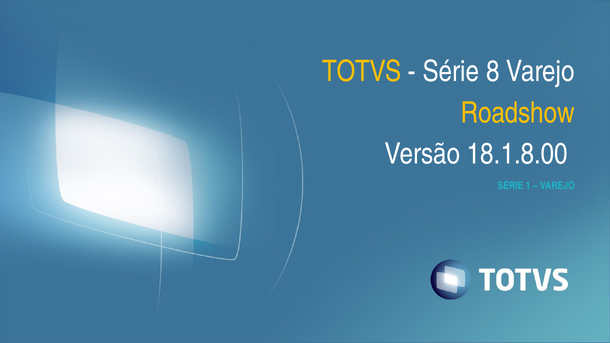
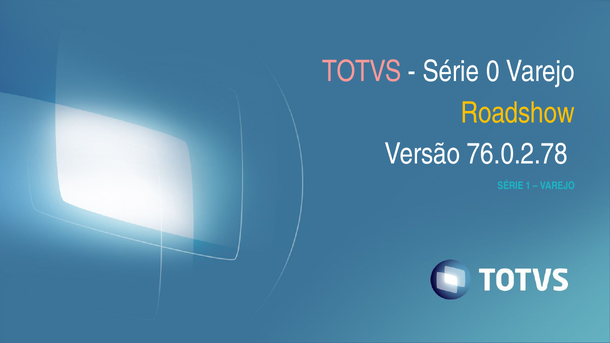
TOTVS colour: yellow -> pink
8: 8 -> 0
18.1.8.00: 18.1.8.00 -> 76.0.2.78
